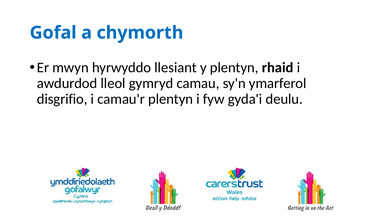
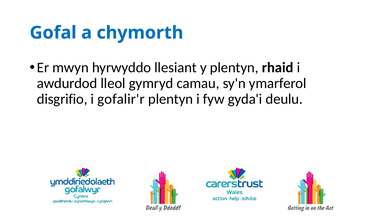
camau'r: camau'r -> gofalir'r
